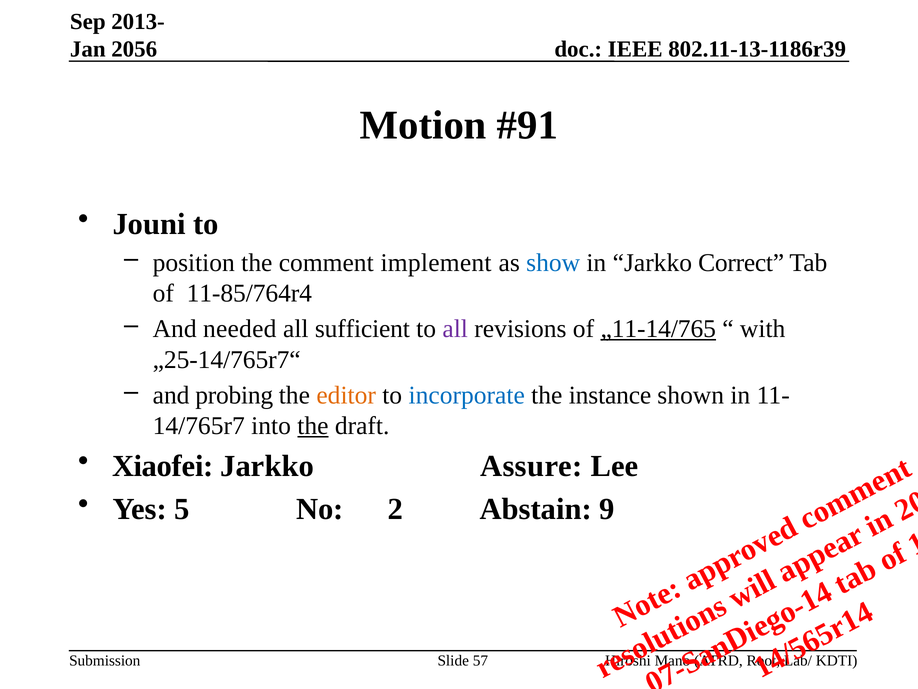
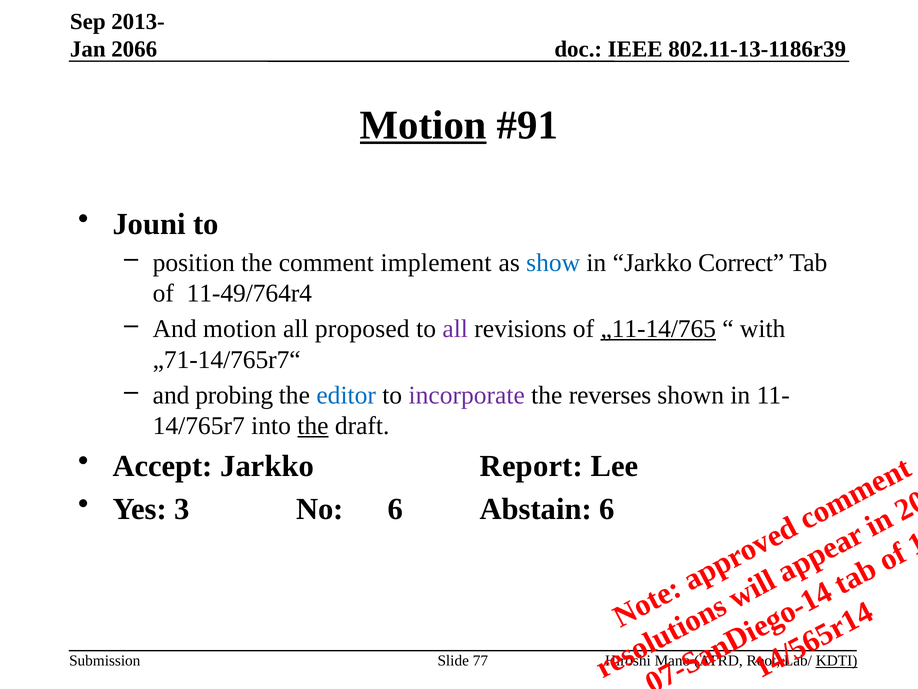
2056: 2056 -> 2066
Motion at (423, 125) underline: none -> present
11-85/764r4: 11-85/764r4 -> 11-49/764r4
And needed: needed -> motion
sufficient: sufficient -> proposed
„25-14/765r7“: „25-14/765r7“ -> „71-14/765r7“
editor colour: orange -> blue
incorporate colour: blue -> purple
instance: instance -> reverses
Xiaofei: Xiaofei -> Accept
Assure: Assure -> Report
Yes 5: 5 -> 3
No 2: 2 -> 6
Abstain 9: 9 -> 6
57: 57 -> 77
KDTI underline: none -> present
